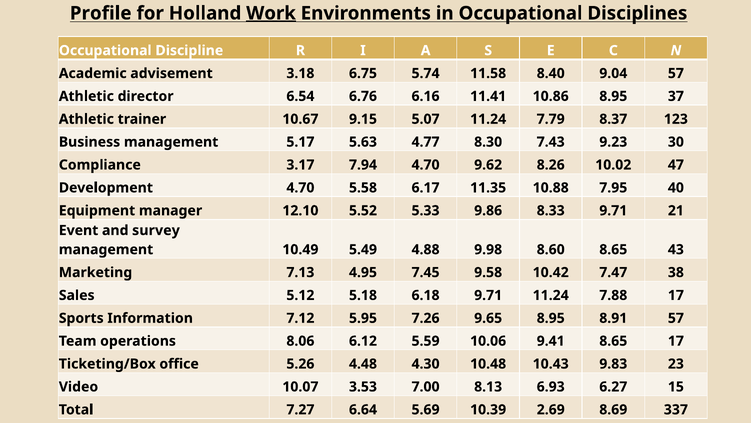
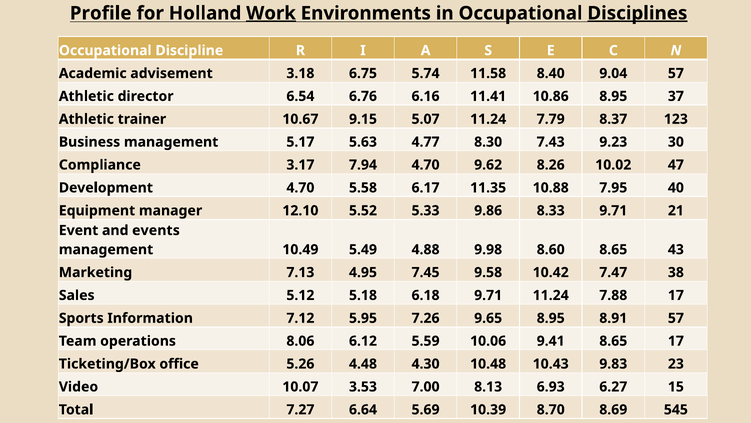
Disciplines underline: none -> present
survey: survey -> events
2.69: 2.69 -> 8.70
337: 337 -> 545
